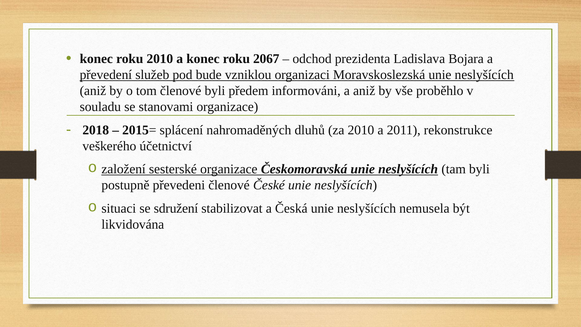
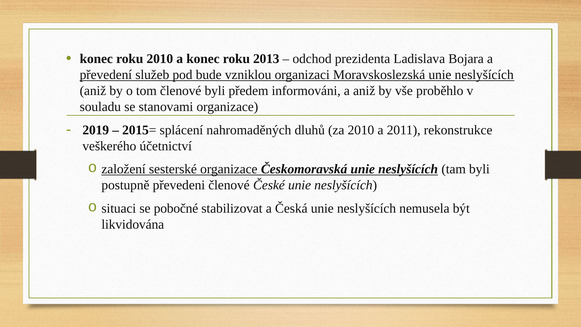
2067: 2067 -> 2013
2018: 2018 -> 2019
sdružení: sdružení -> pobočné
